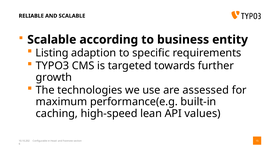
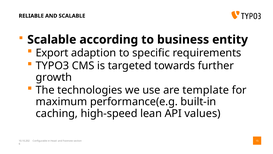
Listing: Listing -> Export
assessed: assessed -> template
